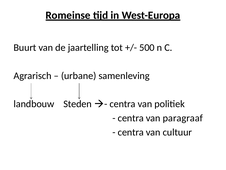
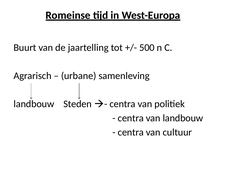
van paragraaf: paragraaf -> landbouw
